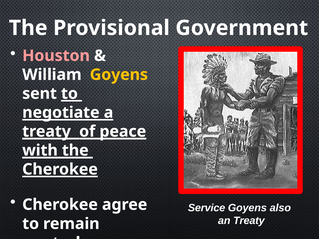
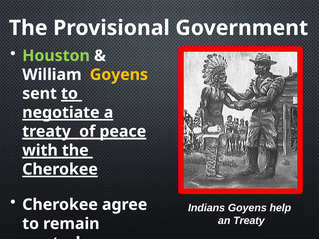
Houston colour: pink -> light green
Service: Service -> Indians
also: also -> help
